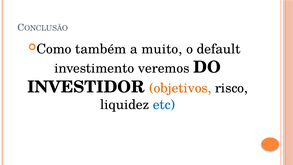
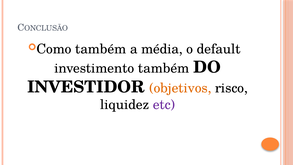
muito: muito -> média
investimento veremos: veremos -> também
etc colour: blue -> purple
